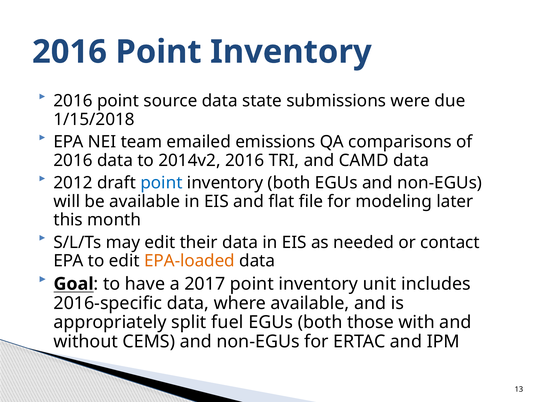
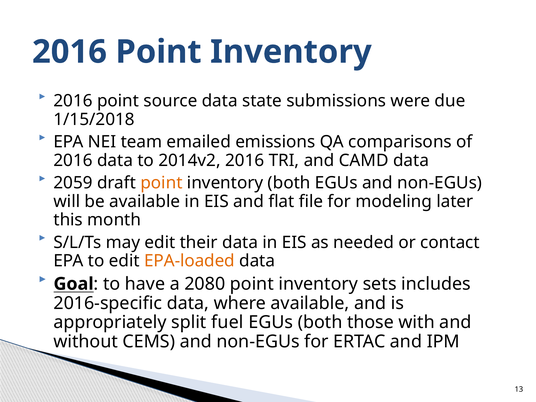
2012: 2012 -> 2059
point at (161, 183) colour: blue -> orange
2017: 2017 -> 2080
unit: unit -> sets
